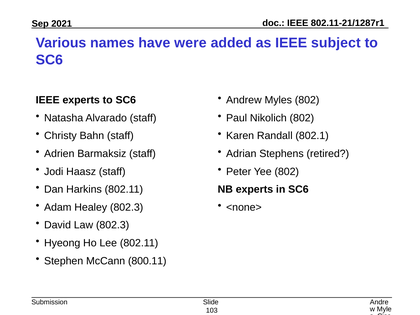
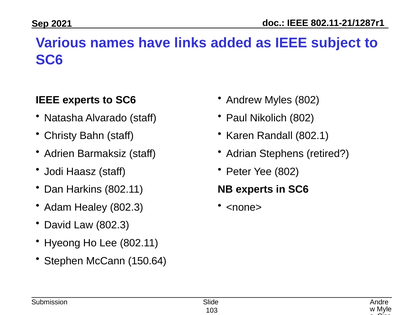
were: were -> links
800.11: 800.11 -> 150.64
